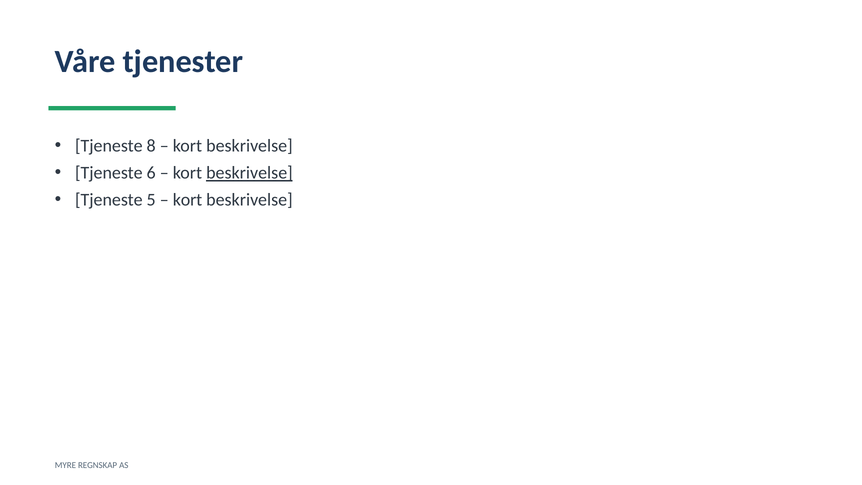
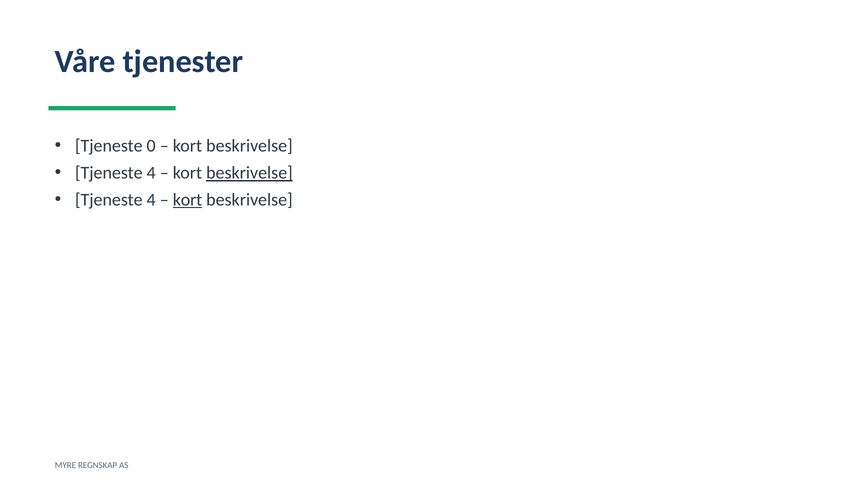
8: 8 -> 0
6 at (151, 173): 6 -> 4
5 at (151, 200): 5 -> 4
kort at (188, 200) underline: none -> present
